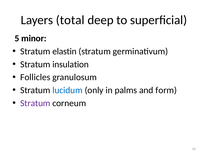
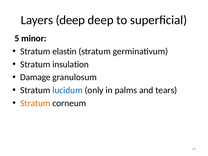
Layers total: total -> deep
Follicles: Follicles -> Damage
form: form -> tears
Stratum at (35, 103) colour: purple -> orange
